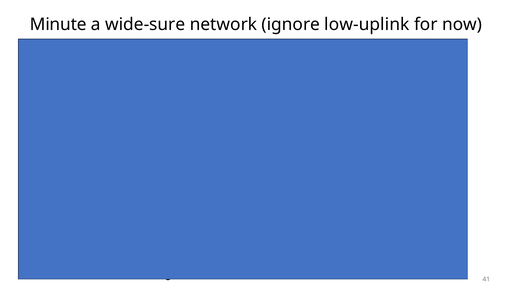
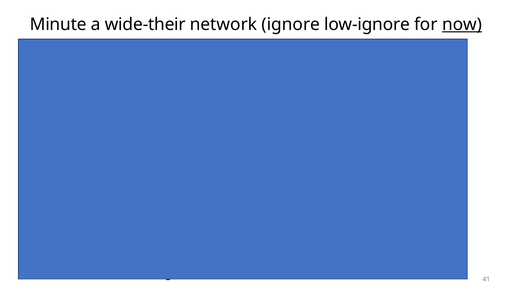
wide-sure: wide-sure -> wide-their
low-uplink: low-uplink -> low-ignore
now underline: none -> present
